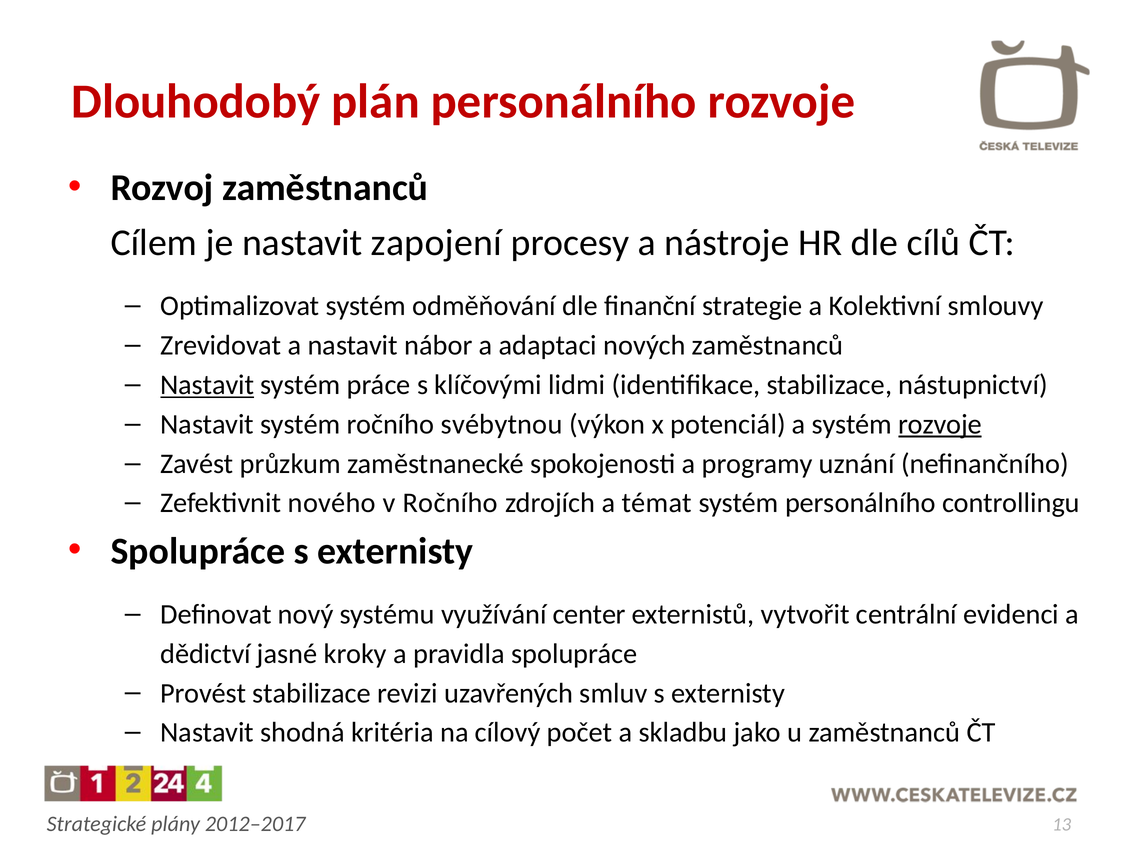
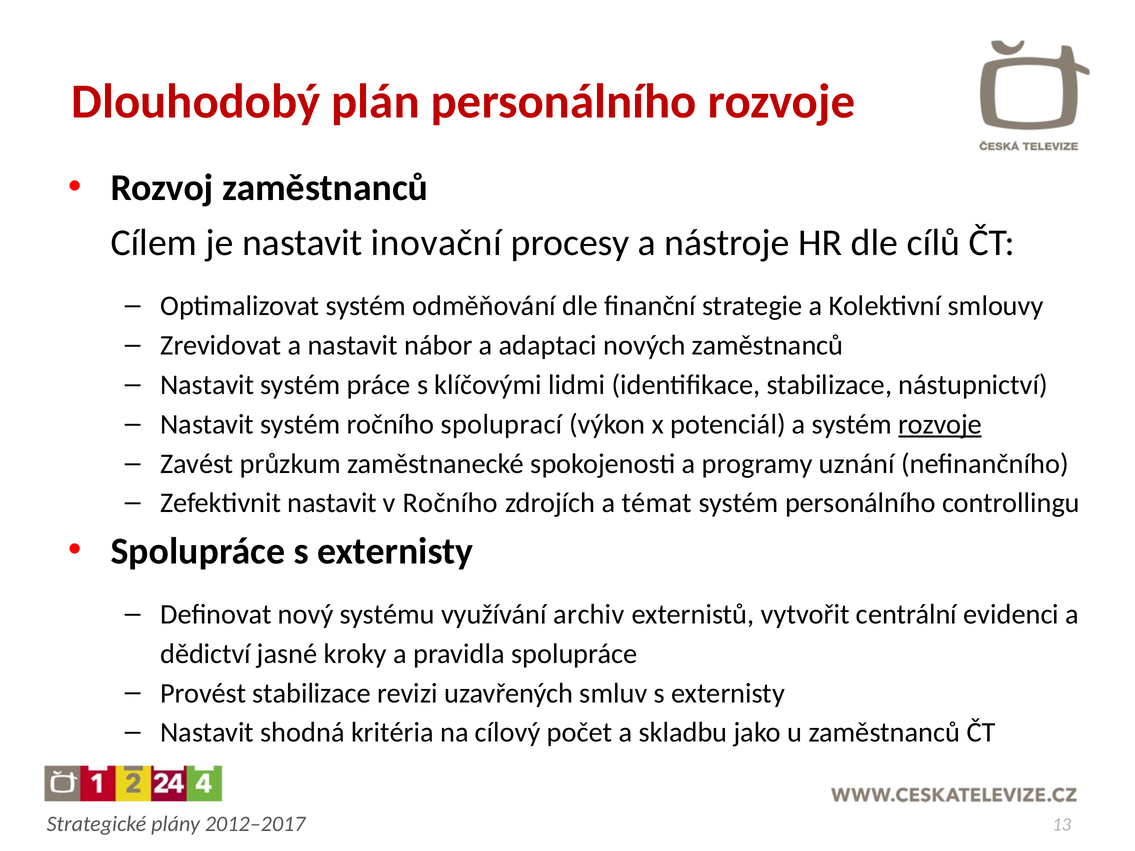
zapojení: zapojení -> inovační
Nastavit at (207, 385) underline: present -> none
svébytnou: svébytnou -> spoluprací
Zefektivnit nového: nového -> nastavit
center: center -> archiv
